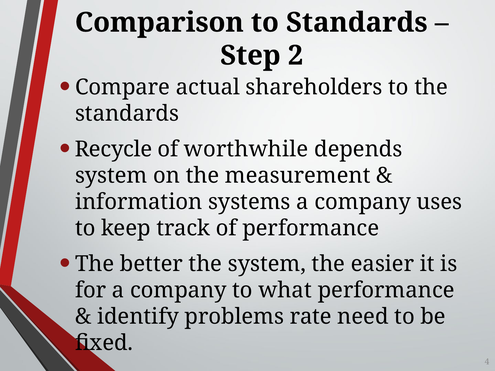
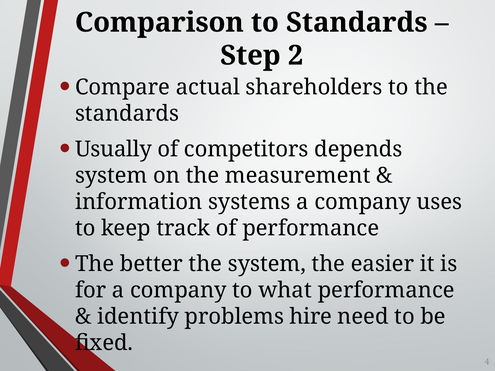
Recycle: Recycle -> Usually
worthwhile: worthwhile -> competitors
rate: rate -> hire
